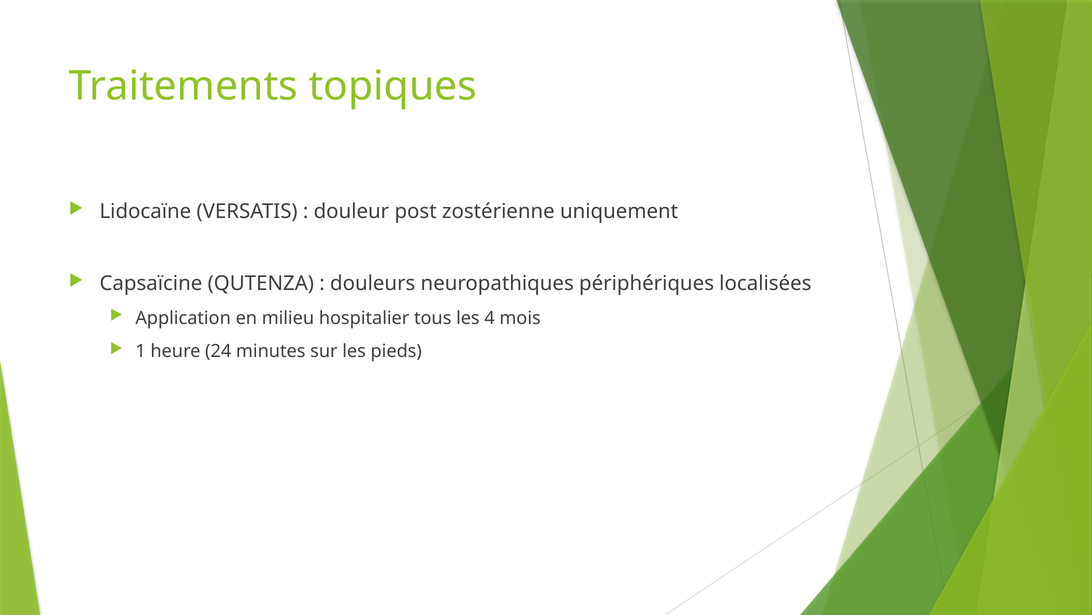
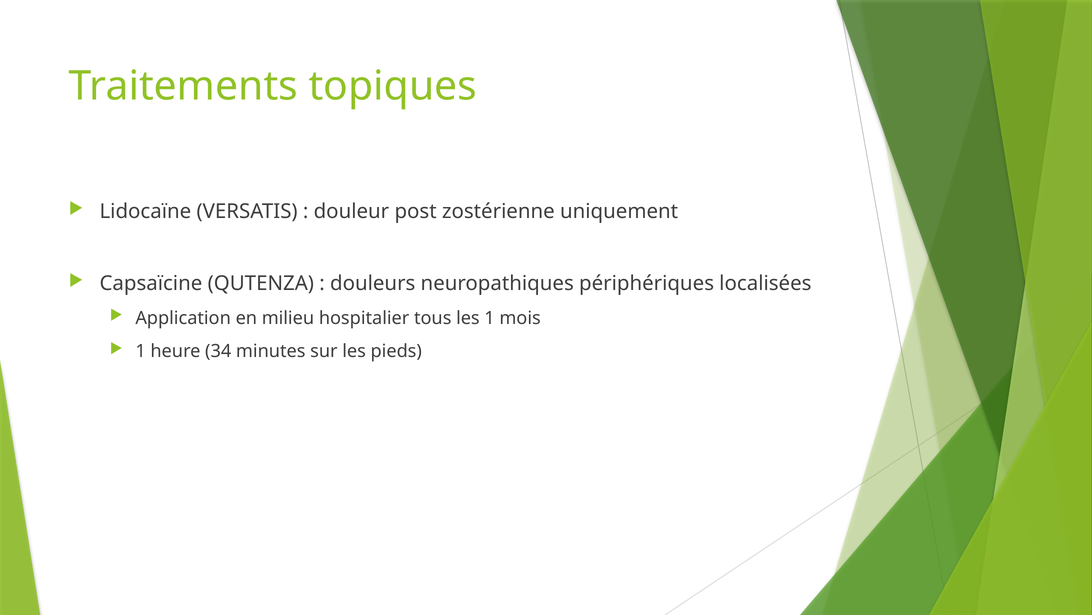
les 4: 4 -> 1
24: 24 -> 34
